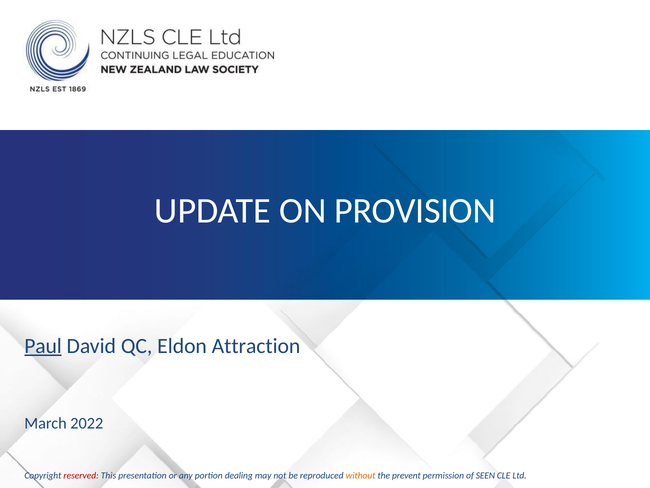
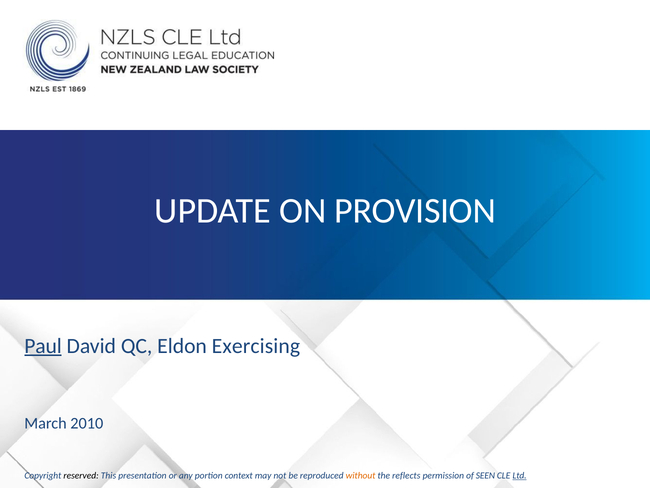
Attraction: Attraction -> Exercising
2022: 2022 -> 2010
reserved colour: red -> black
dealing: dealing -> context
prevent: prevent -> reflects
Ltd underline: none -> present
